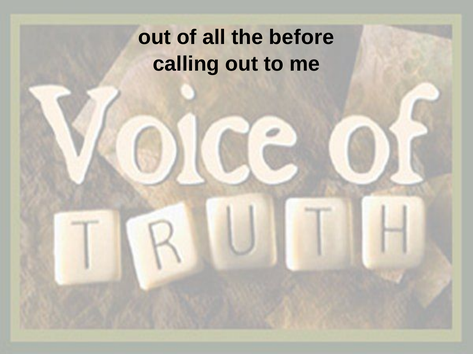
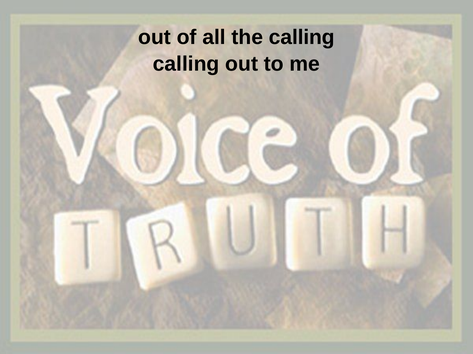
the before: before -> calling
